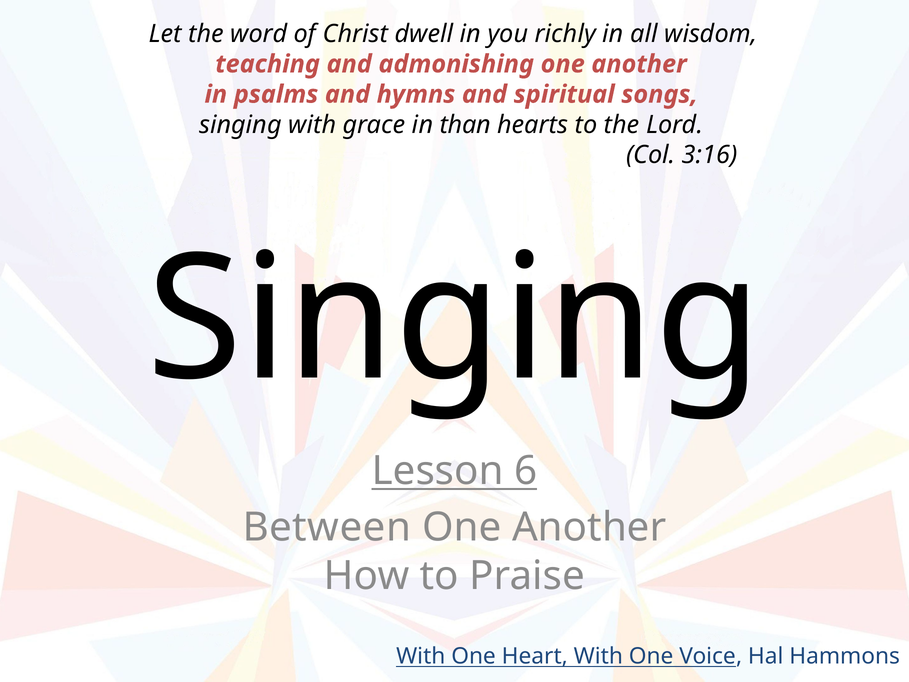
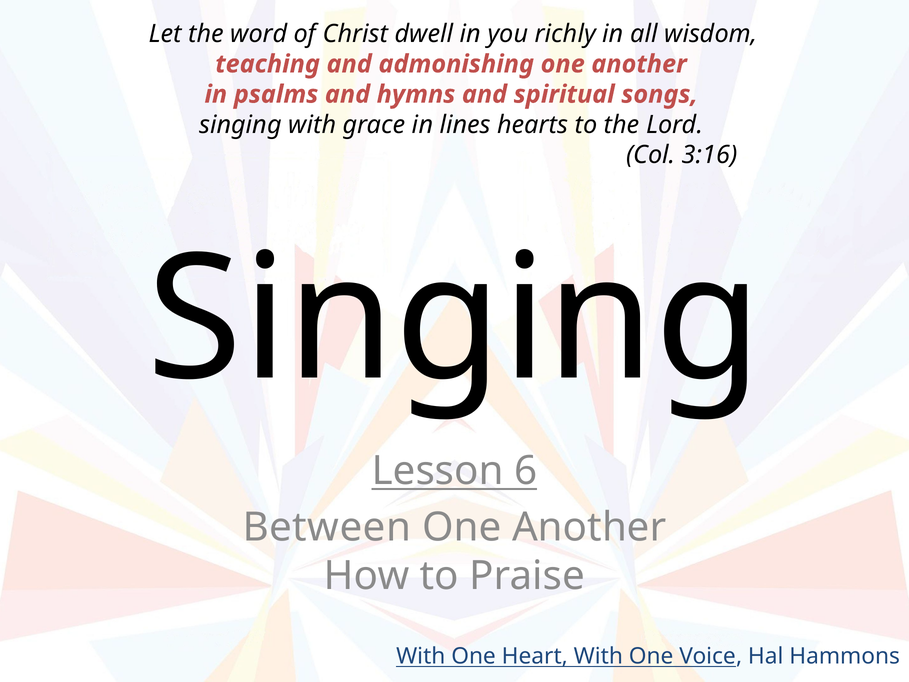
than: than -> lines
